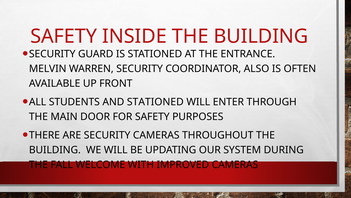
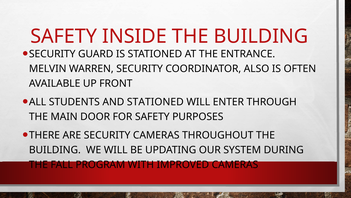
WELCOME: WELCOME -> PROGRAM
